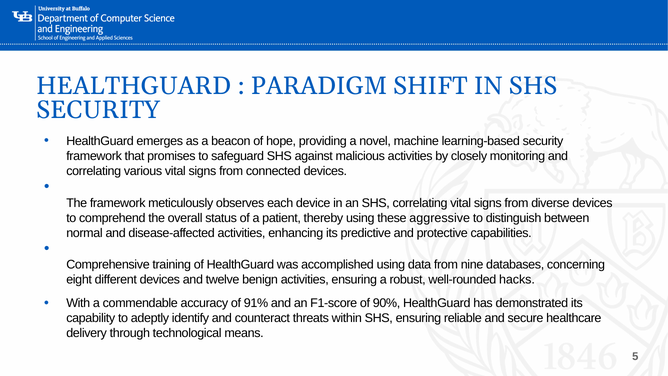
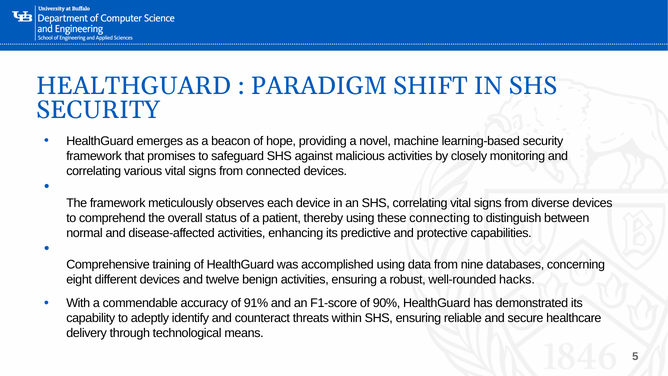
aggressive: aggressive -> connecting
